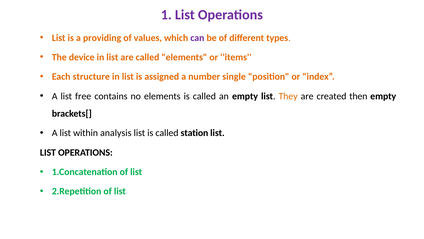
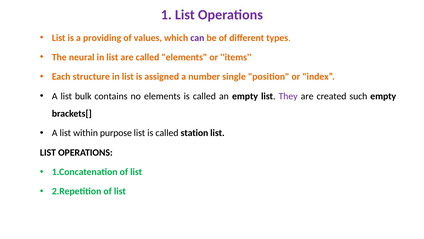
device: device -> neural
free: free -> bulk
They colour: orange -> purple
then: then -> such
analysis: analysis -> purpose
